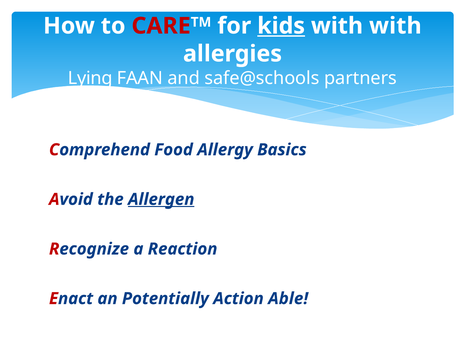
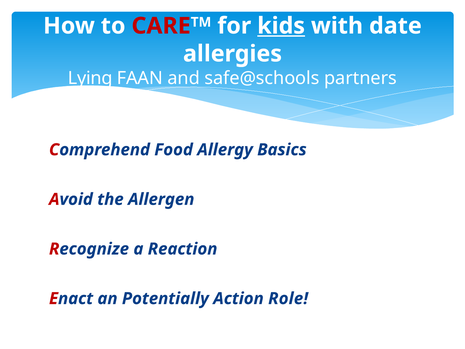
with with: with -> date
Allergen underline: present -> none
Able: Able -> Role
